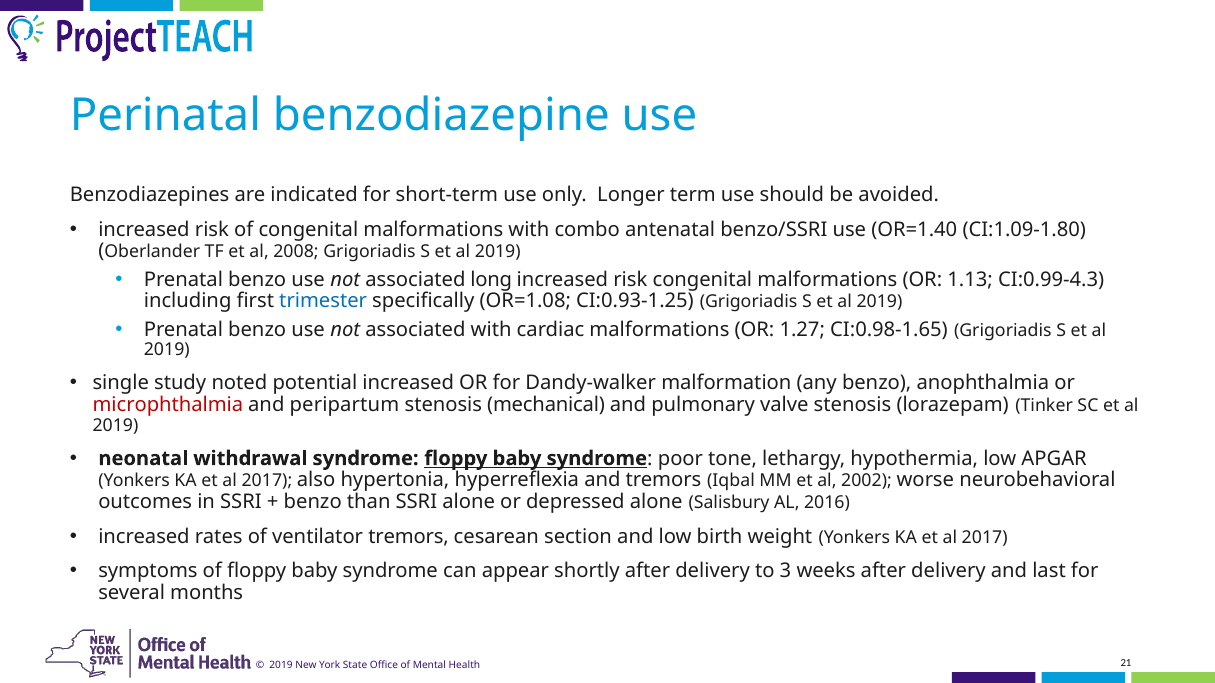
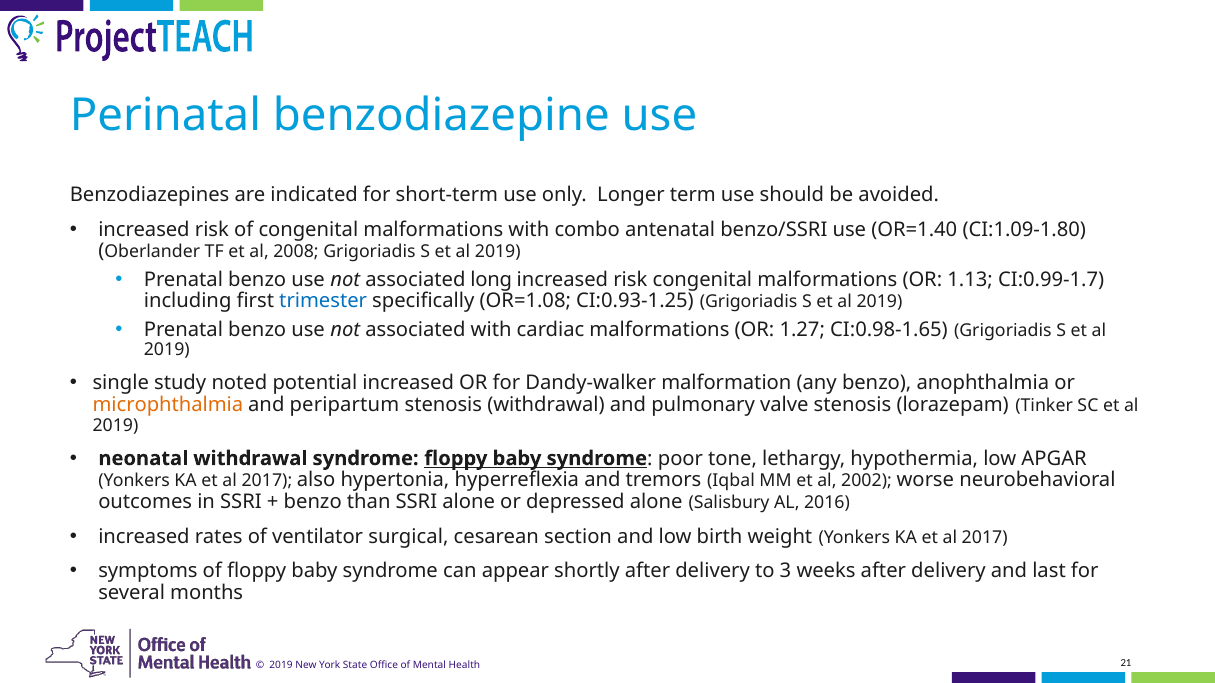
CI:0.99-4.3: CI:0.99-4.3 -> CI:0.99-1.7
microphthalmia colour: red -> orange
stenosis mechanical: mechanical -> withdrawal
ventilator tremors: tremors -> surgical
